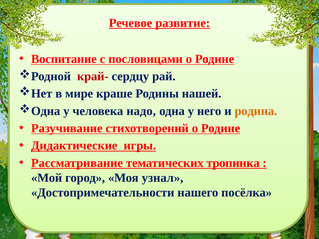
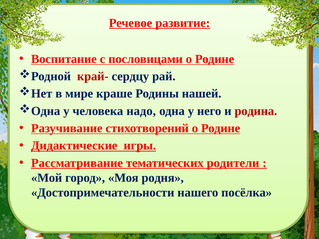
родина colour: orange -> red
тропинка: тропинка -> родители
узнал: узнал -> родня
